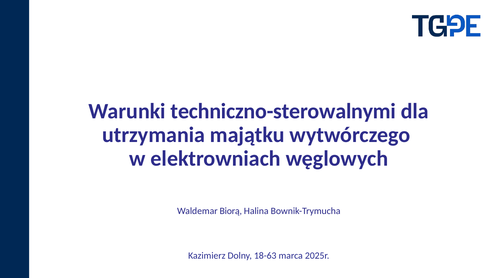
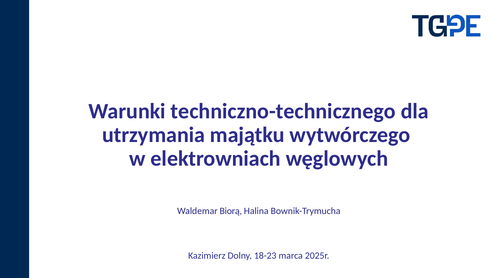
techniczno-sterowalnymi: techniczno-sterowalnymi -> techniczno-technicznego
18-63: 18-63 -> 18-23
